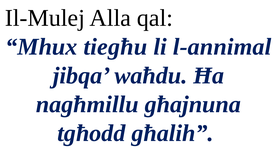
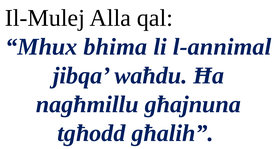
tiegħu: tiegħu -> bhima
